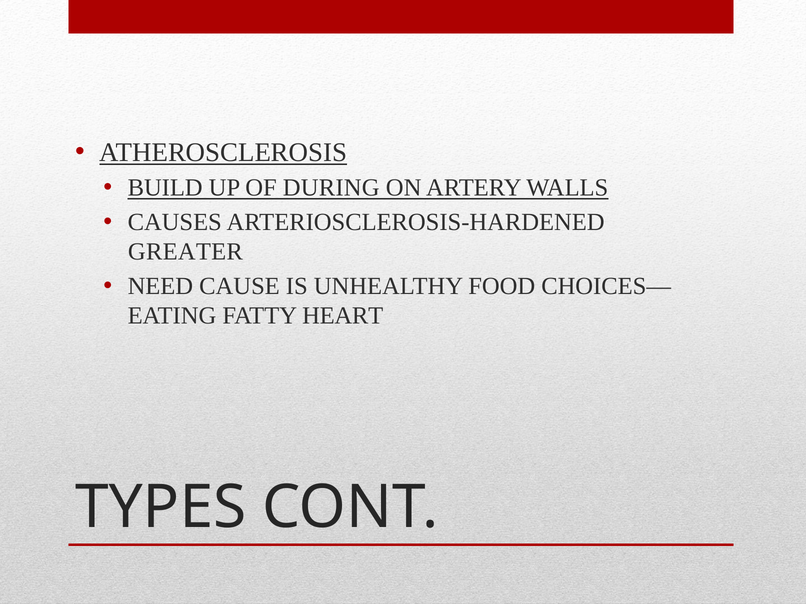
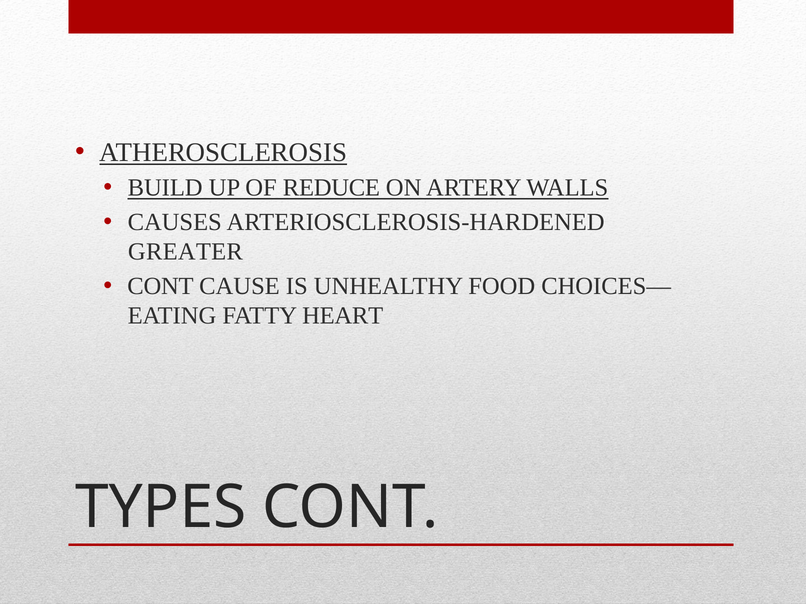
DURING: DURING -> REDUCE
NEED at (160, 286): NEED -> CONT
